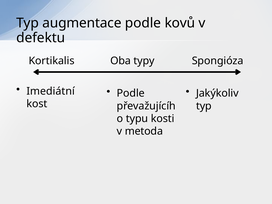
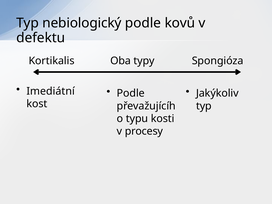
augmentace: augmentace -> nebiologický
metoda: metoda -> procesy
